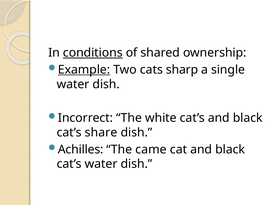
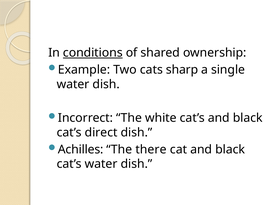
Example underline: present -> none
share: share -> direct
came: came -> there
